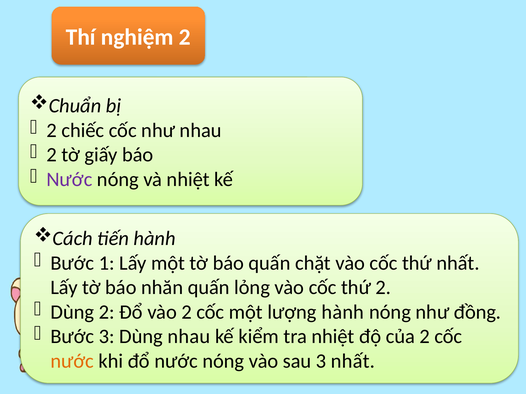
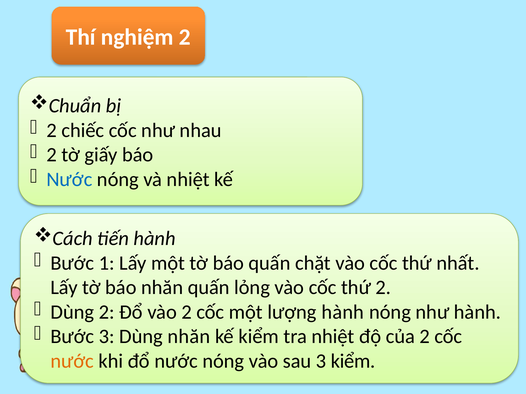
Nước at (69, 180) colour: purple -> blue
như đồng: đồng -> hành
Dùng nhau: nhau -> nhăn
3 nhất: nhất -> kiểm
